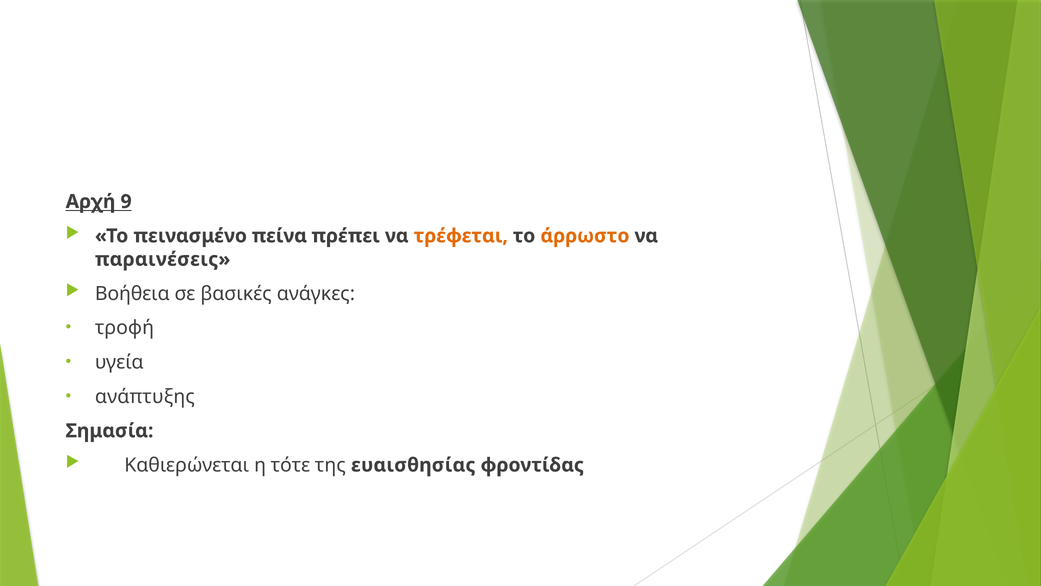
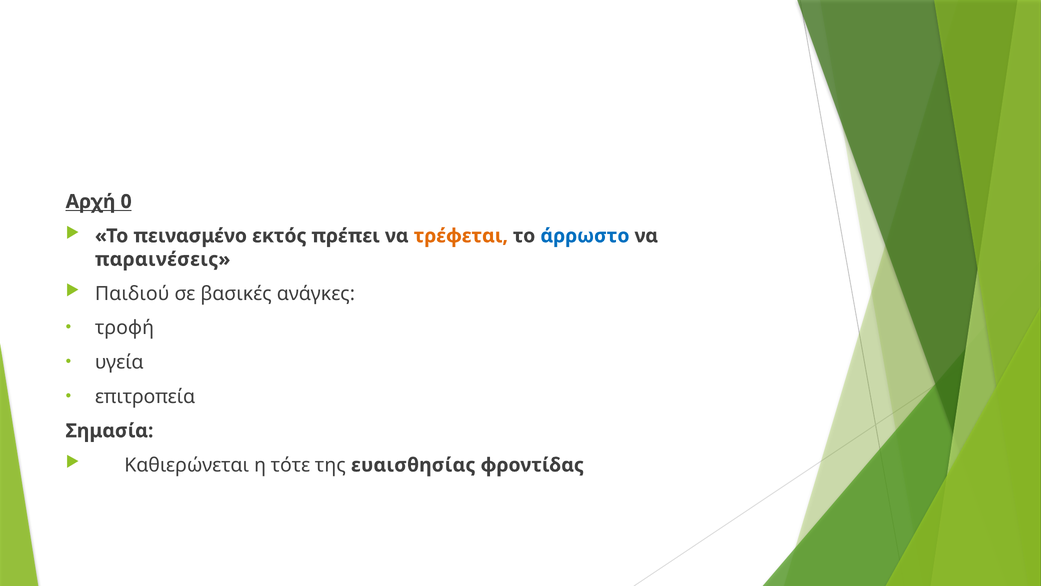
9: 9 -> 0
πείνα: πείνα -> εκτός
άρρωστο colour: orange -> blue
Βοήθεια: Βοήθεια -> Παιδιού
ανάπτυξης: ανάπτυξης -> επιτροπεία
